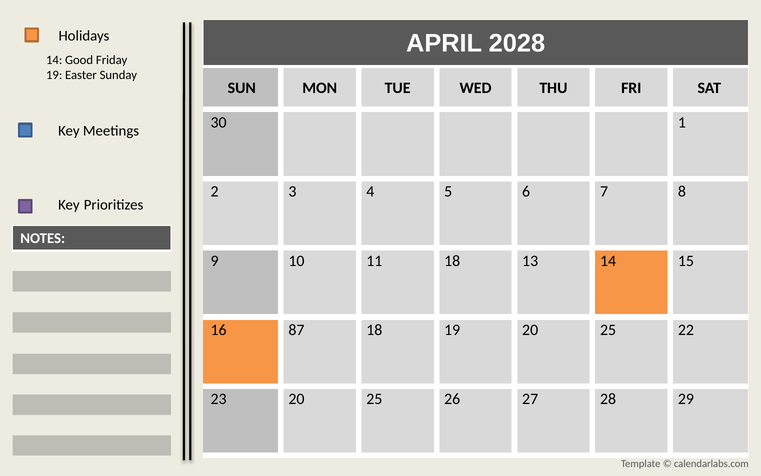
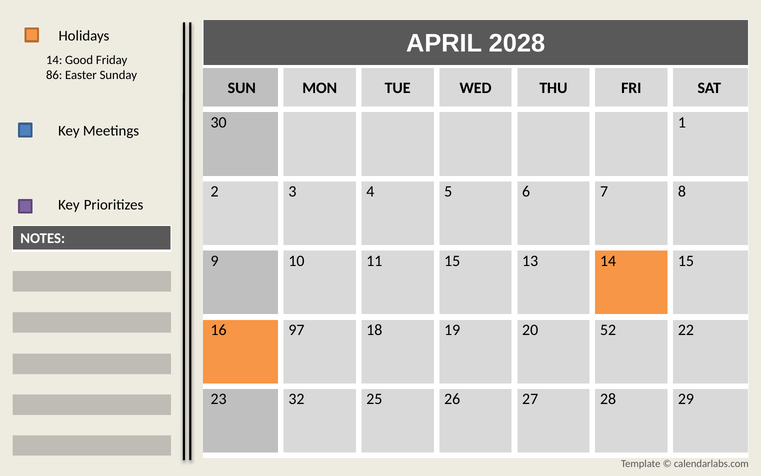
19 at (54, 75): 19 -> 86
11 18: 18 -> 15
87: 87 -> 97
19 20 25: 25 -> 52
23 20: 20 -> 32
